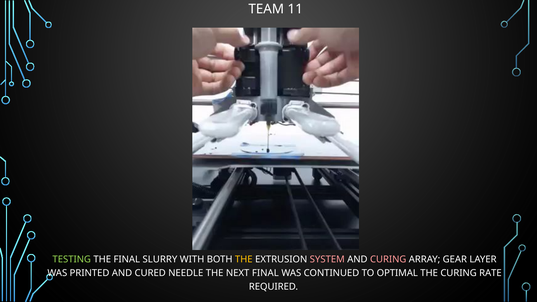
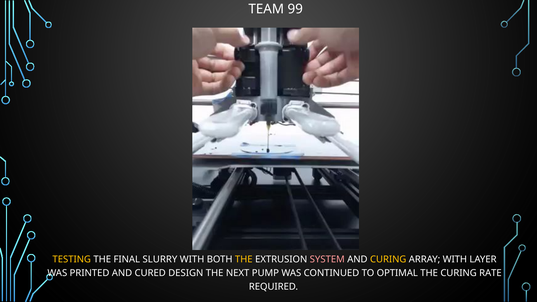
11: 11 -> 99
TESTING colour: light green -> yellow
CURING at (388, 260) colour: pink -> yellow
ARRAY GEAR: GEAR -> WITH
NEEDLE: NEEDLE -> DESIGN
NEXT FINAL: FINAL -> PUMP
